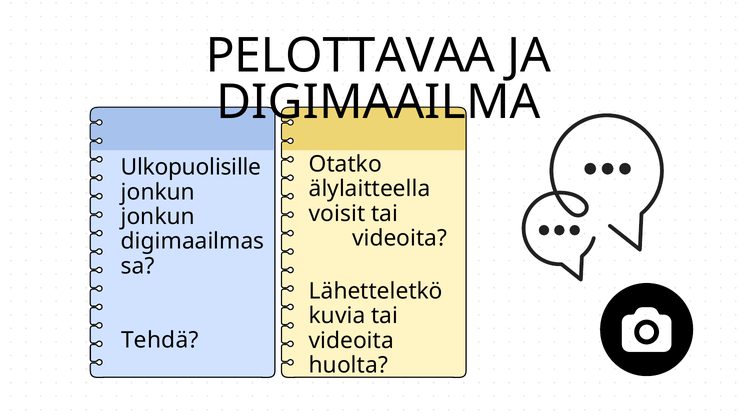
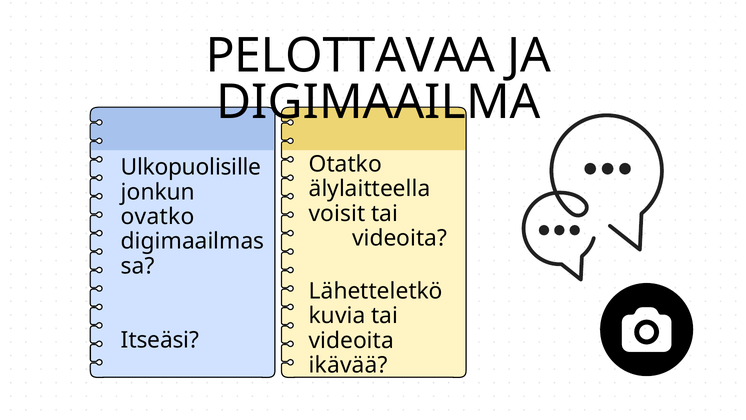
jonkun at (158, 217): jonkun -> ovatko
Tehdä: Tehdä -> Itseäsi
huolta: huolta -> ikävää
